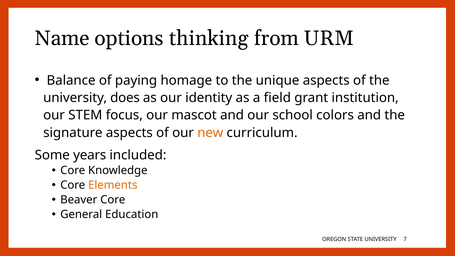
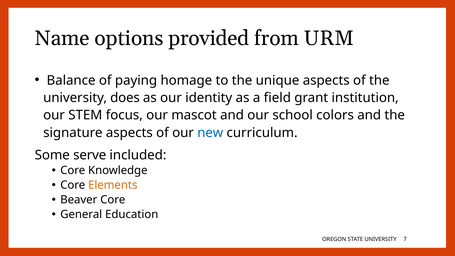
thinking: thinking -> provided
new colour: orange -> blue
years: years -> serve
